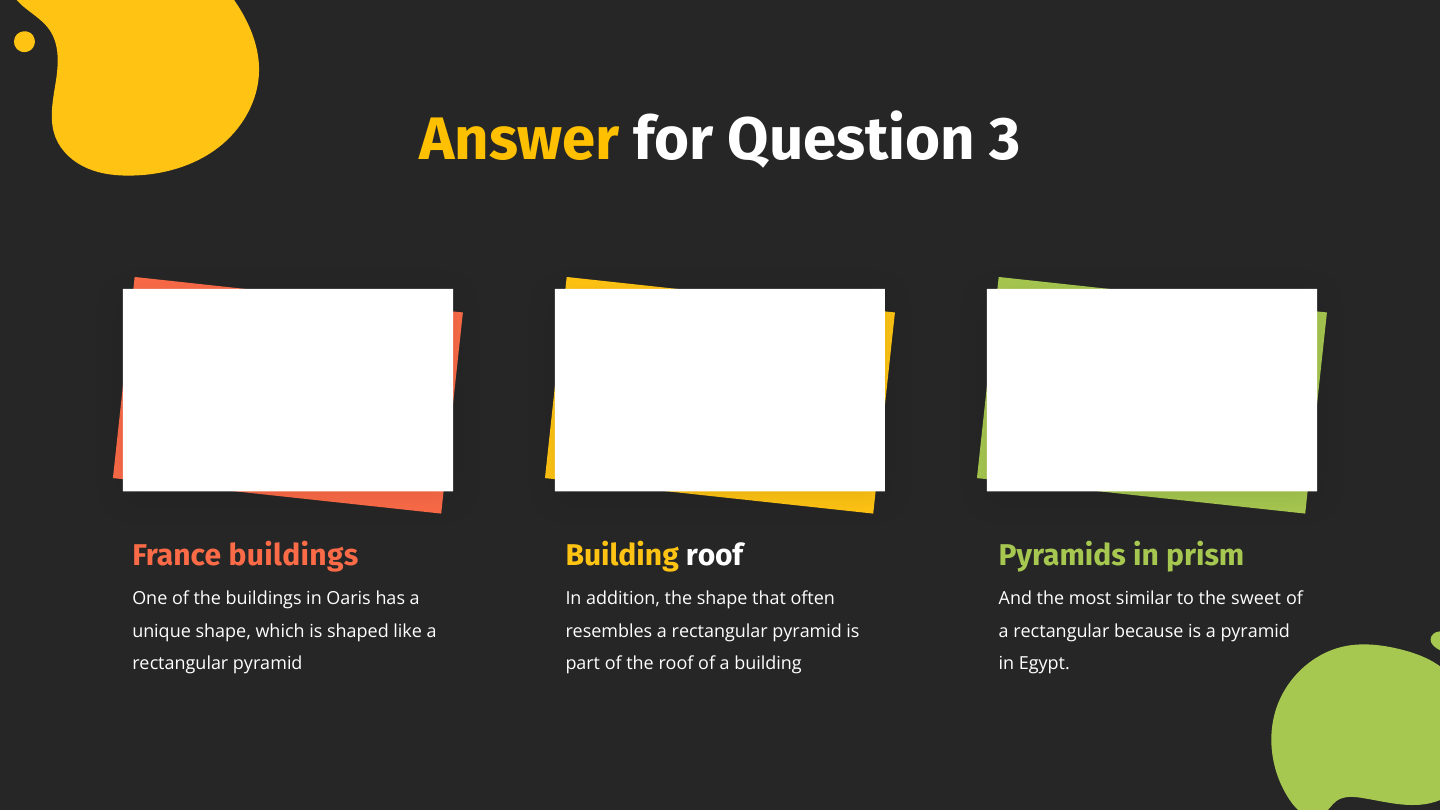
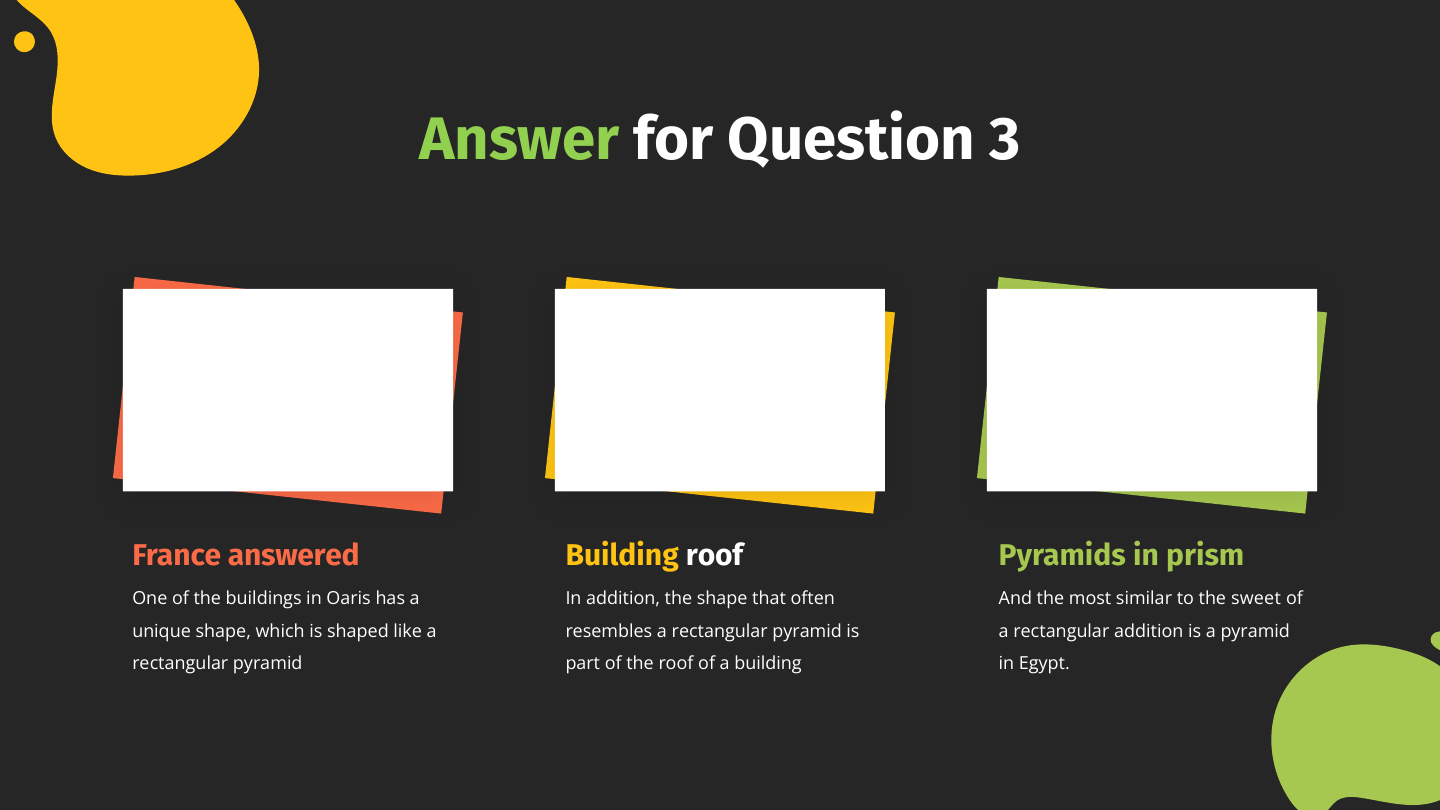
Answer colour: yellow -> light green
France buildings: buildings -> answered
rectangular because: because -> addition
